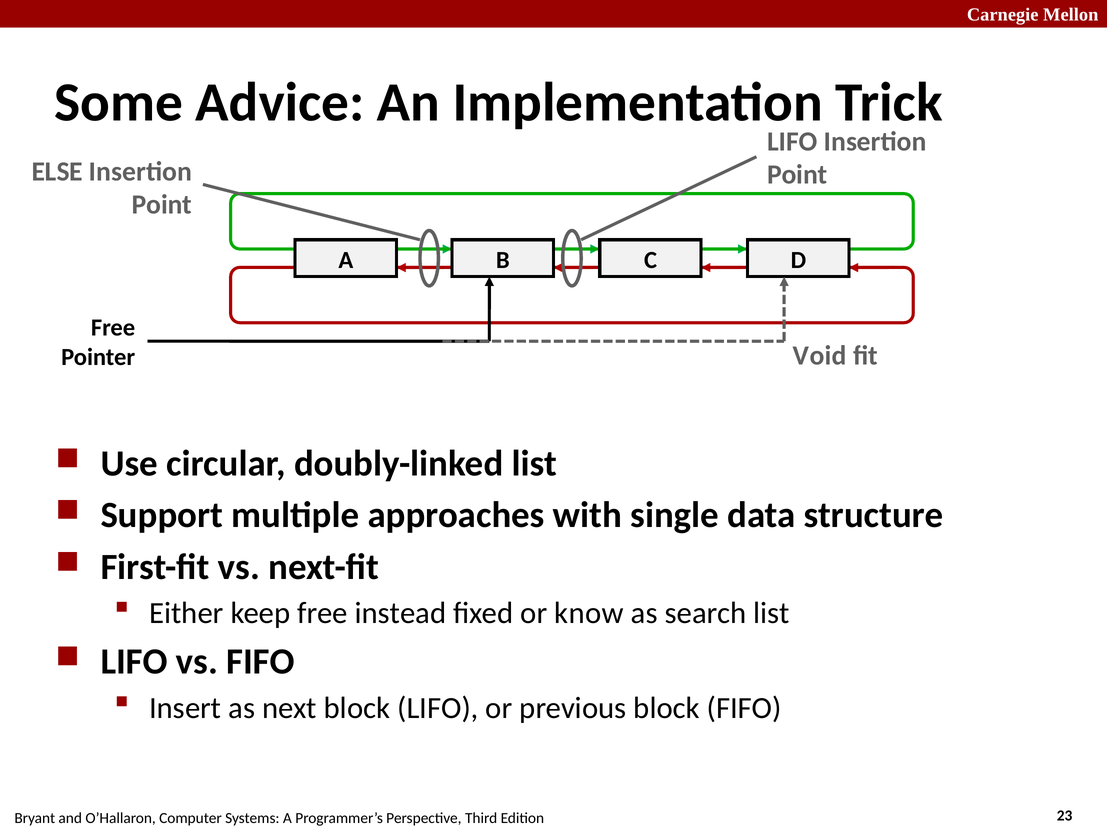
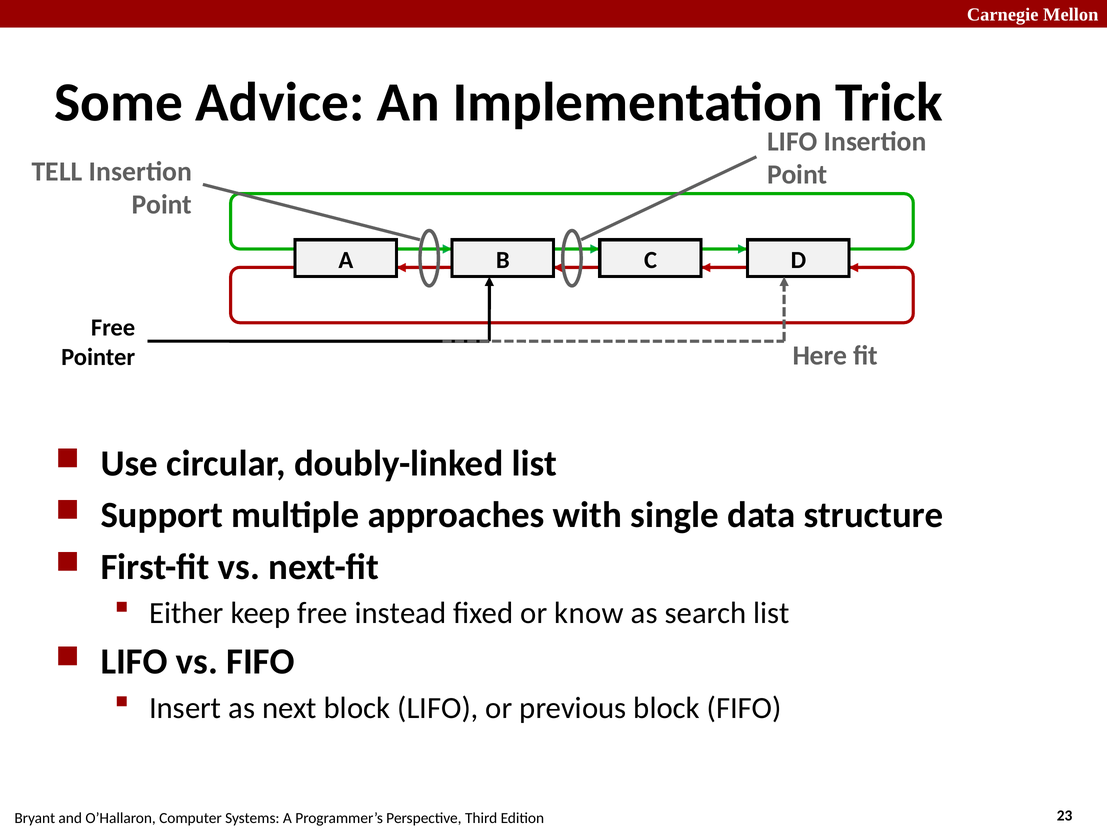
ELSE: ELSE -> TELL
Void: Void -> Here
